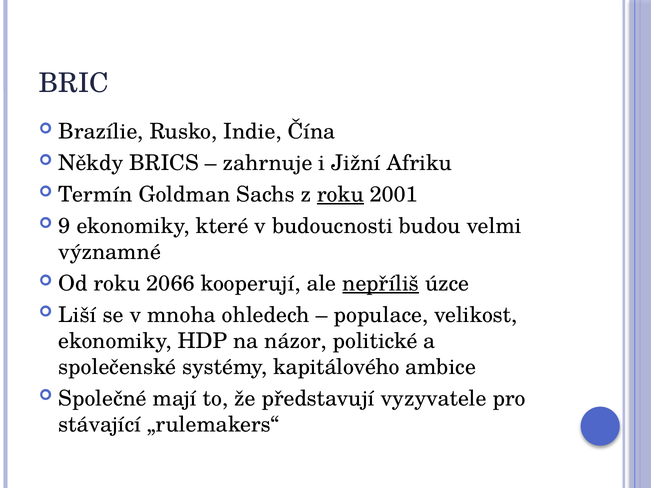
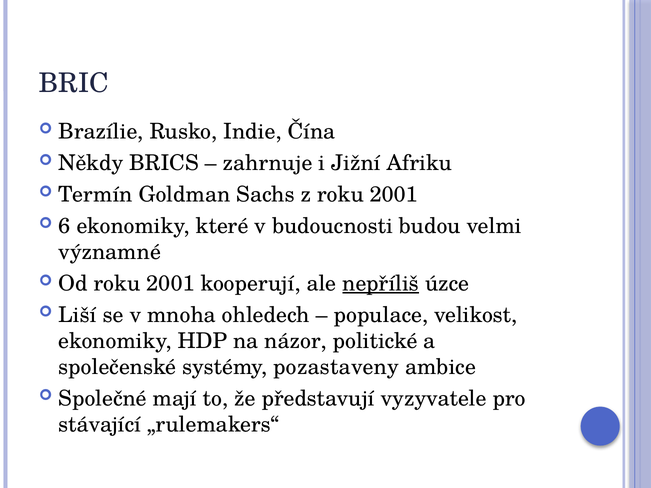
roku at (341, 195) underline: present -> none
9: 9 -> 6
Od roku 2066: 2066 -> 2001
kapitálového: kapitálového -> pozastaveny
